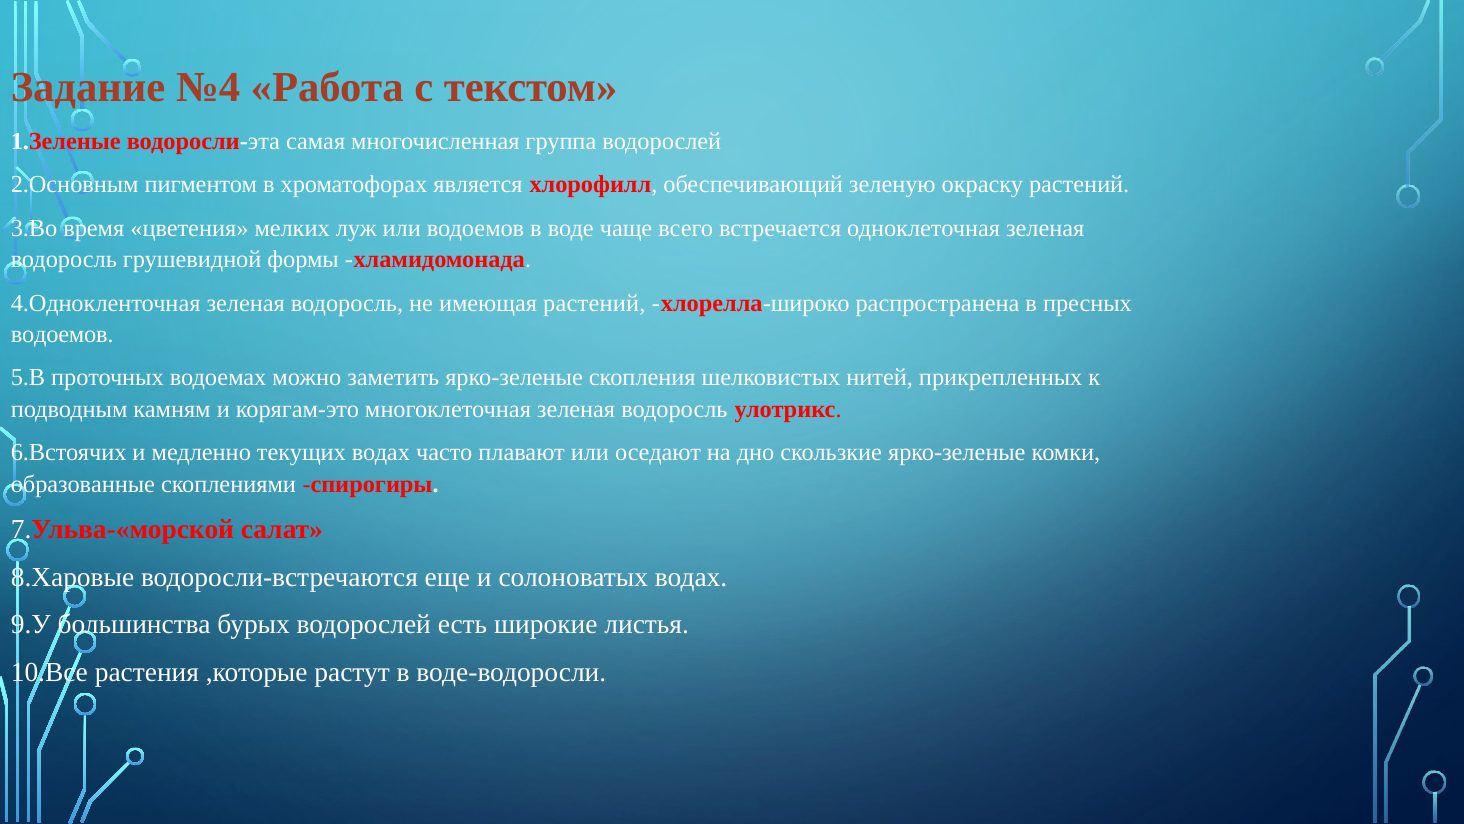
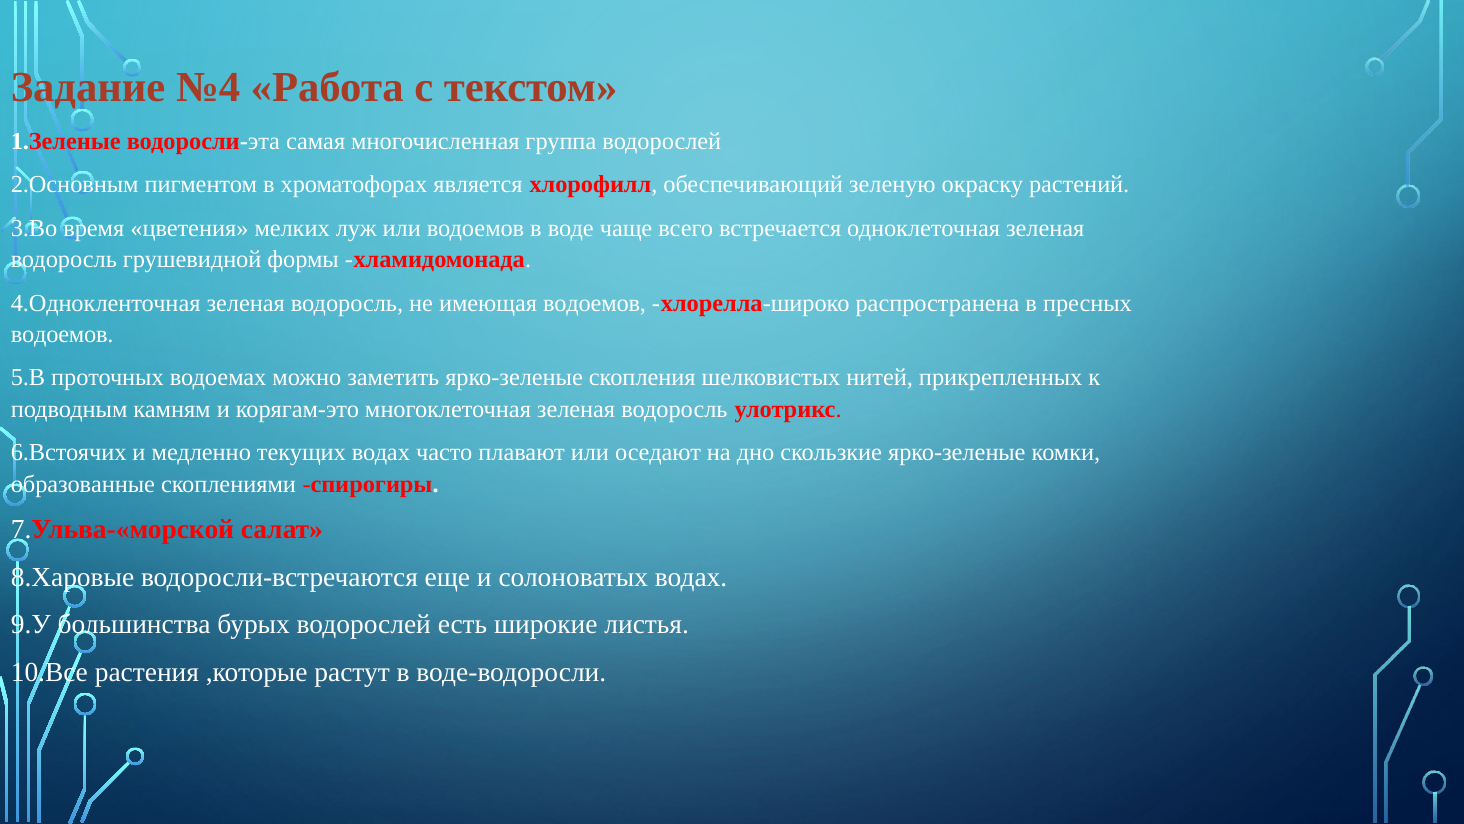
имеющая растений: растений -> водоемов
